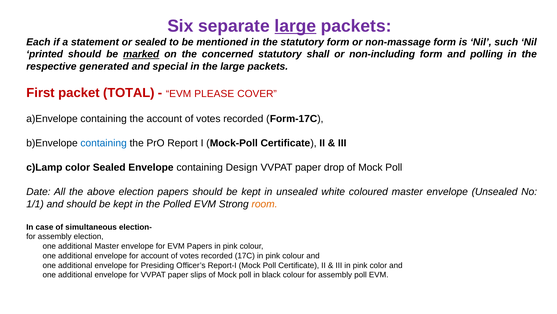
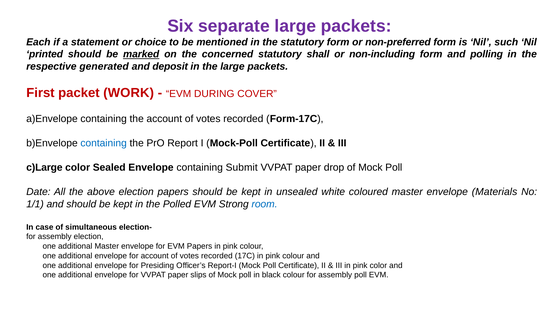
large at (295, 26) underline: present -> none
or sealed: sealed -> choice
non-massage: non-massage -> non-preferred
special: special -> deposit
TOTAL: TOTAL -> WORK
PLEASE: PLEASE -> DURING
c)Lamp: c)Lamp -> c)Large
Design: Design -> Submit
envelope Unsealed: Unsealed -> Materials
room colour: orange -> blue
